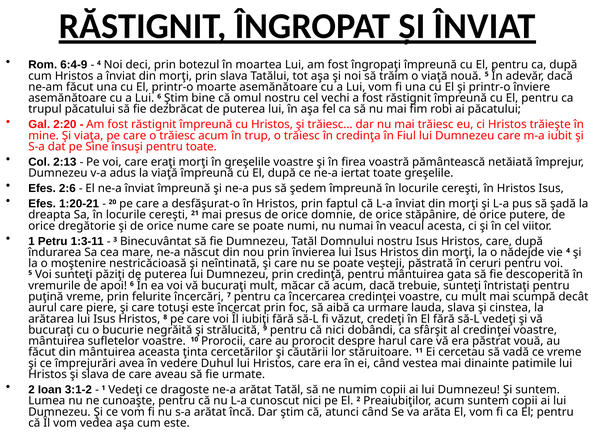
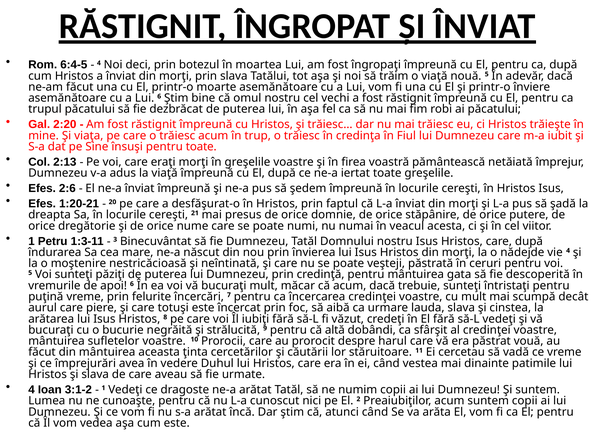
6:4-9: 6:4-9 -> 6:4-5
că nici: nici -> altă
2 at (31, 390): 2 -> 4
